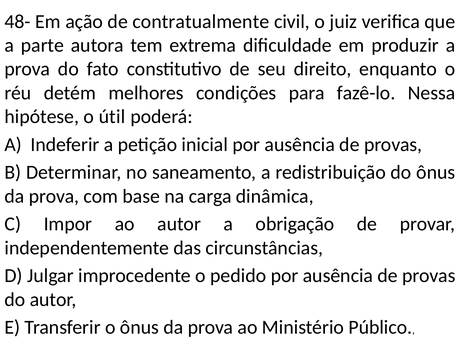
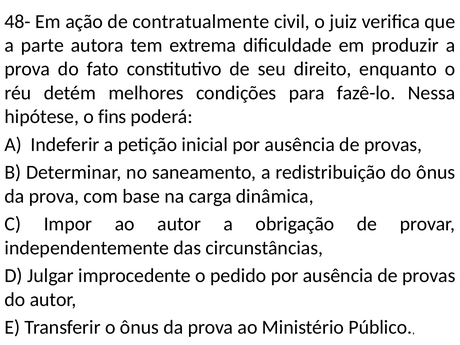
útil: útil -> fins
